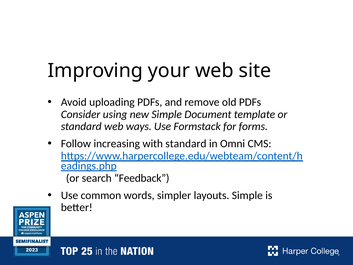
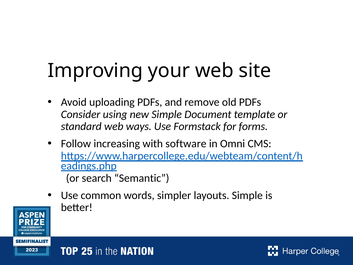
with standard: standard -> software
Feedback: Feedback -> Semantic
